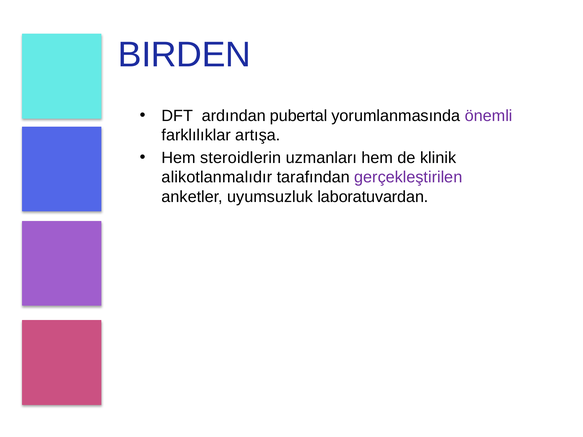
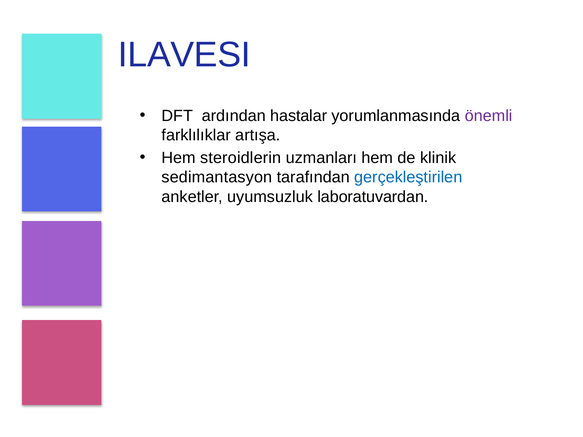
BIRDEN: BIRDEN -> ILAVESI
pubertal: pubertal -> hastalar
alikotlanmalıdır: alikotlanmalıdır -> sedimantasyon
gerçekleştirilen colour: purple -> blue
